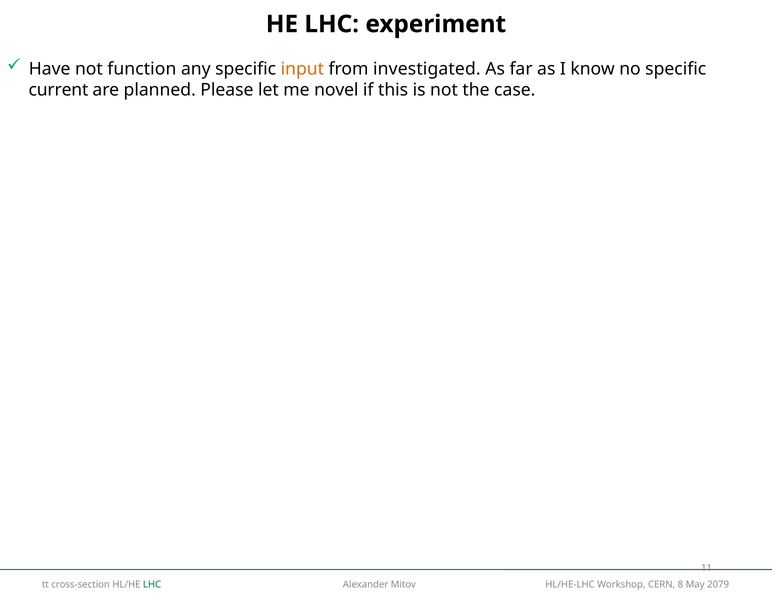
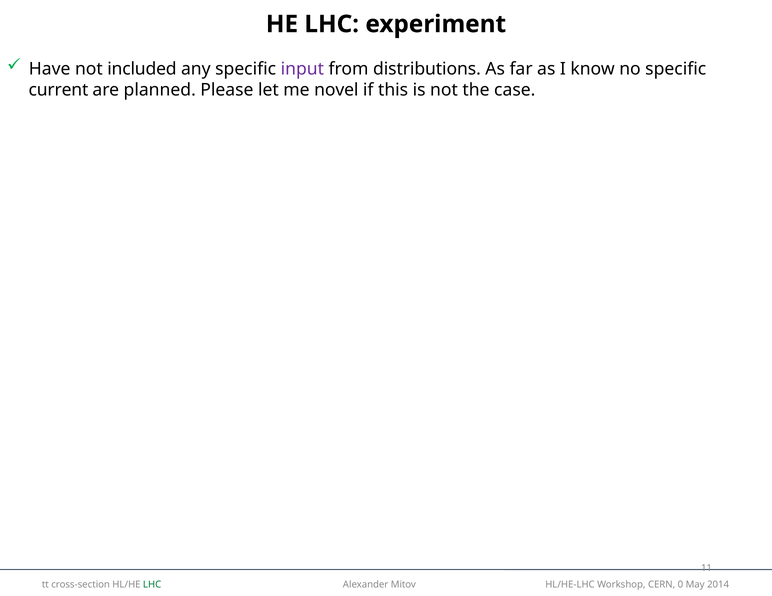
function: function -> included
input colour: orange -> purple
investigated: investigated -> distributions
8: 8 -> 0
2079: 2079 -> 2014
